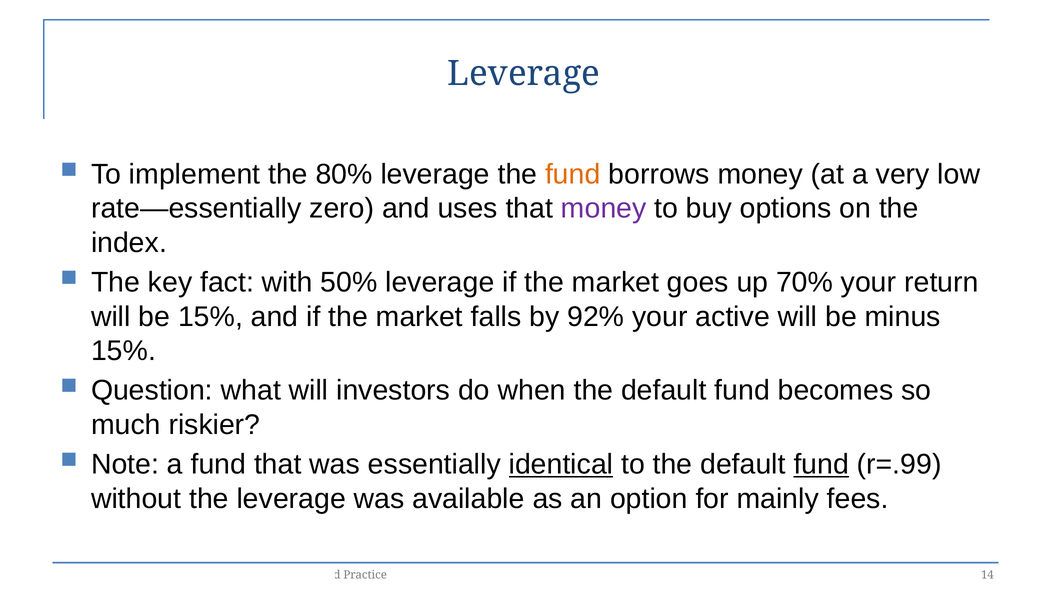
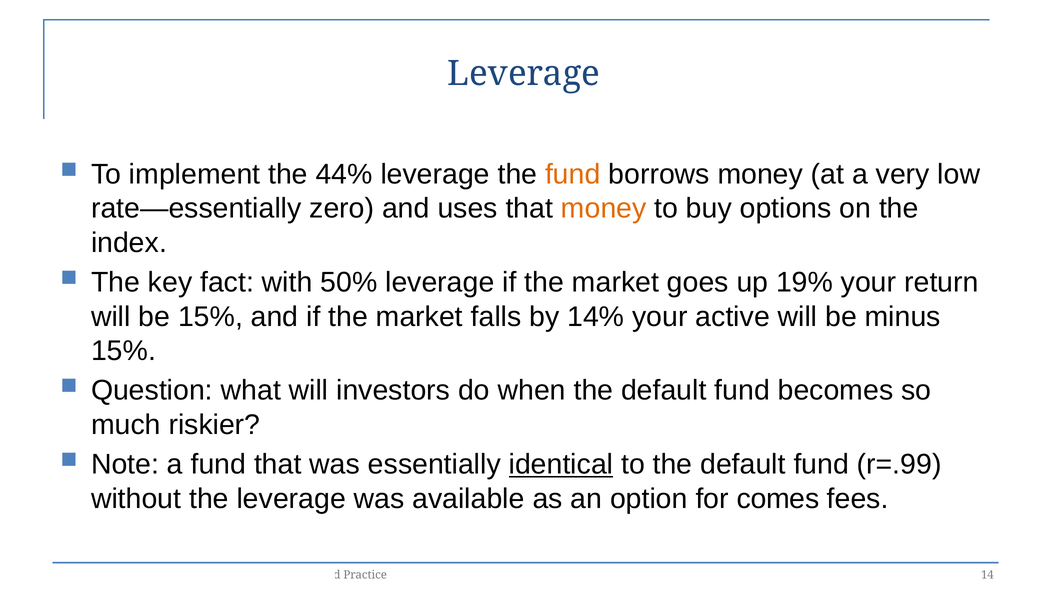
80%: 80% -> 44%
money at (604, 209) colour: purple -> orange
70%: 70% -> 19%
92%: 92% -> 14%
fund at (821, 465) underline: present -> none
mainly: mainly -> comes
